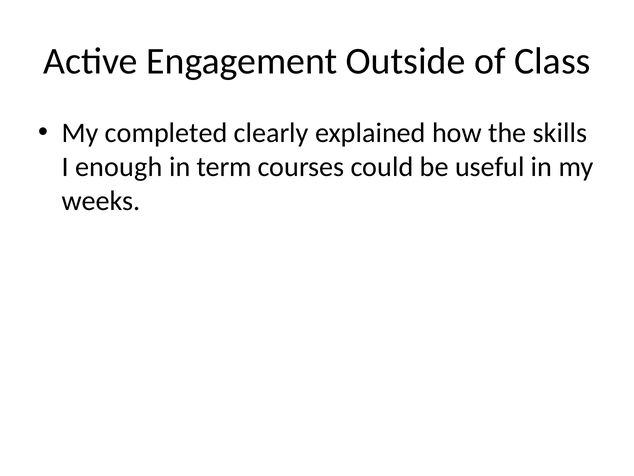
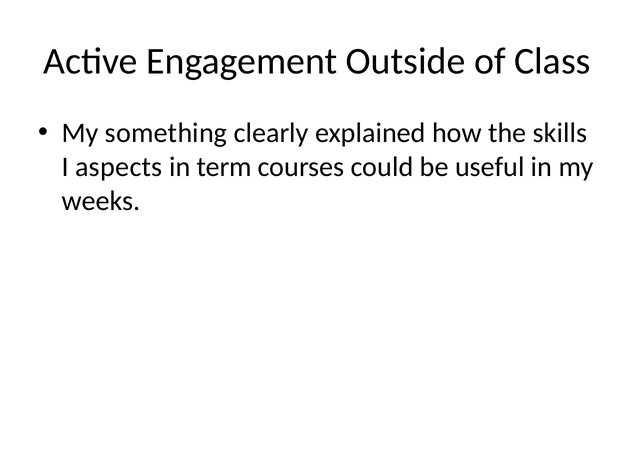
completed: completed -> something
enough: enough -> aspects
